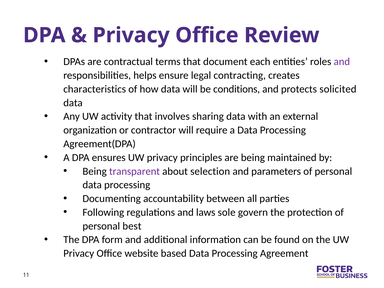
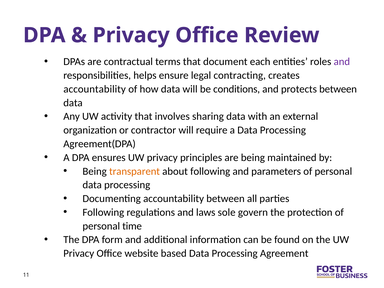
characteristics at (95, 89): characteristics -> accountability
protects solicited: solicited -> between
transparent colour: purple -> orange
about selection: selection -> following
best: best -> time
